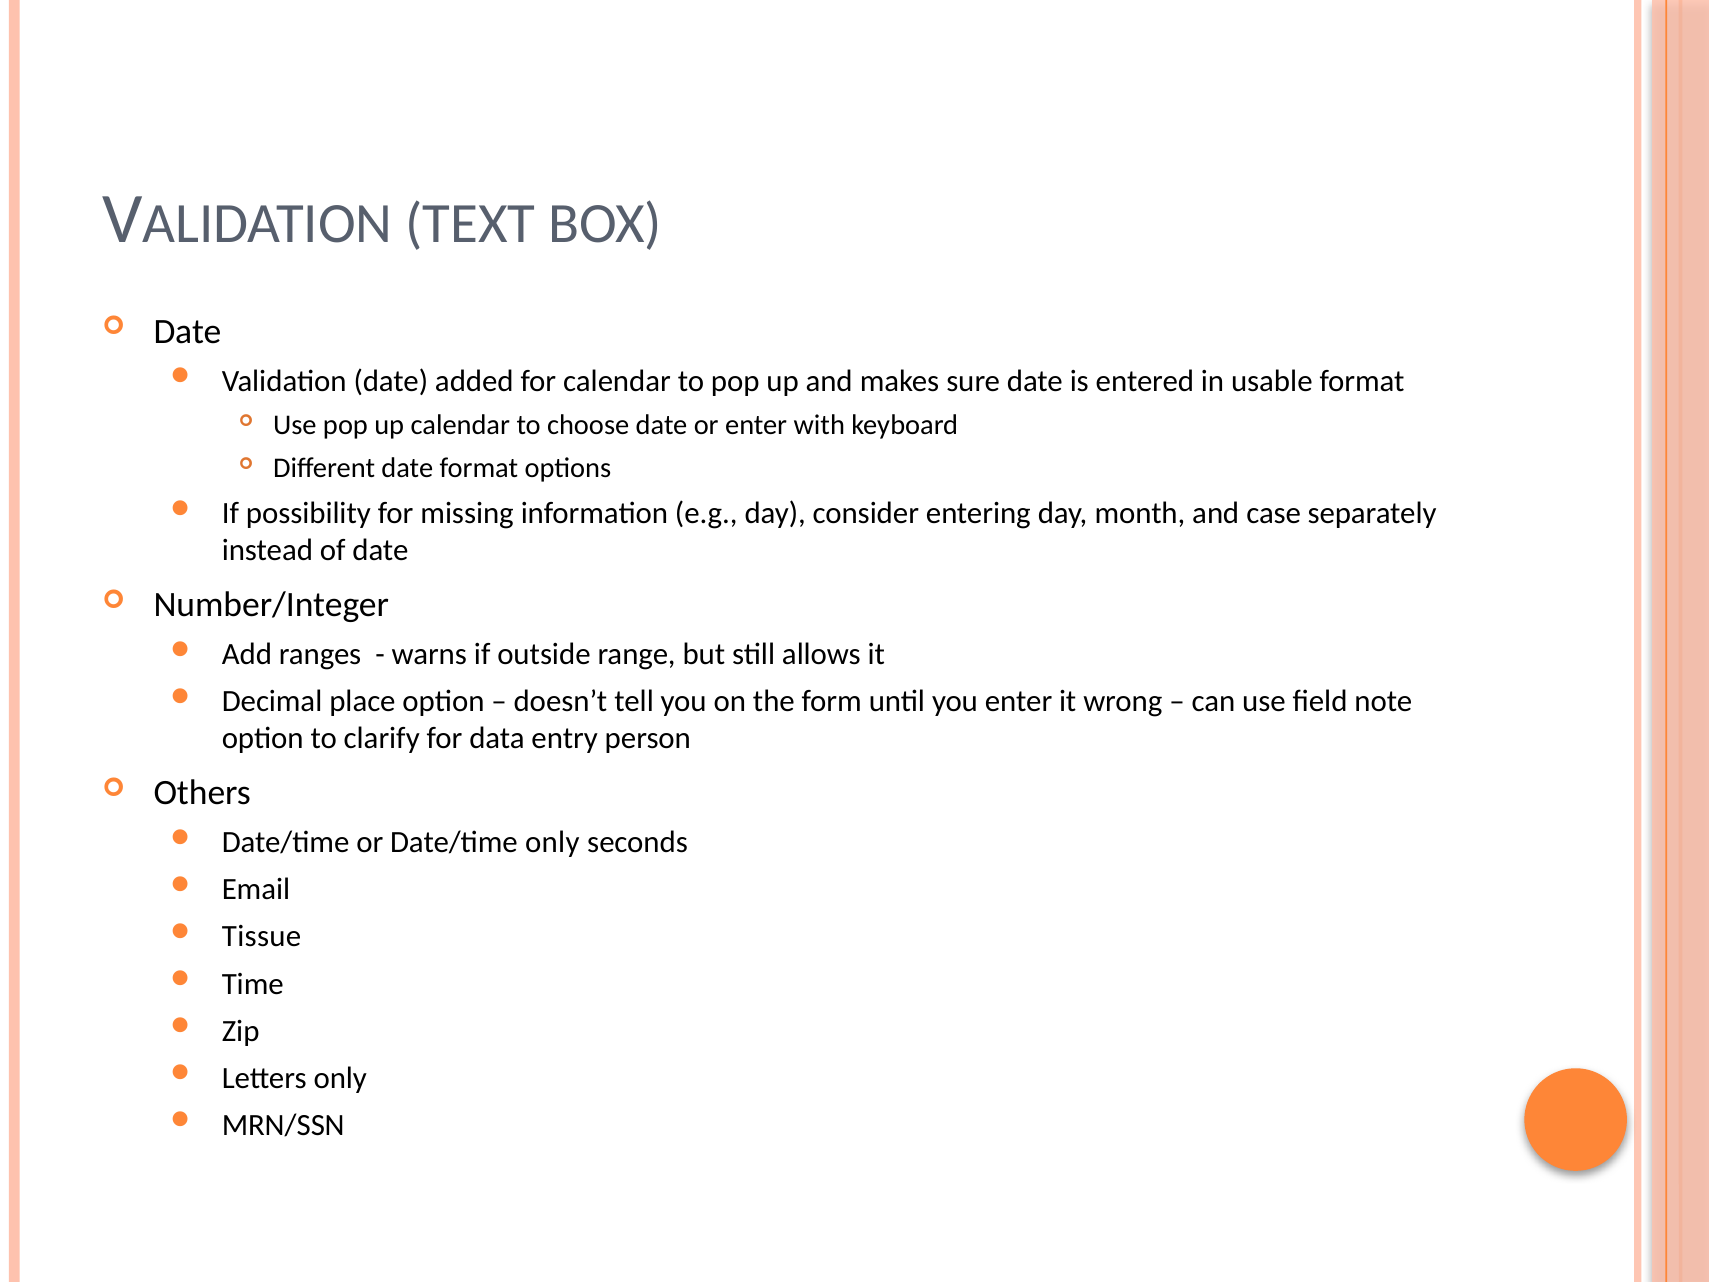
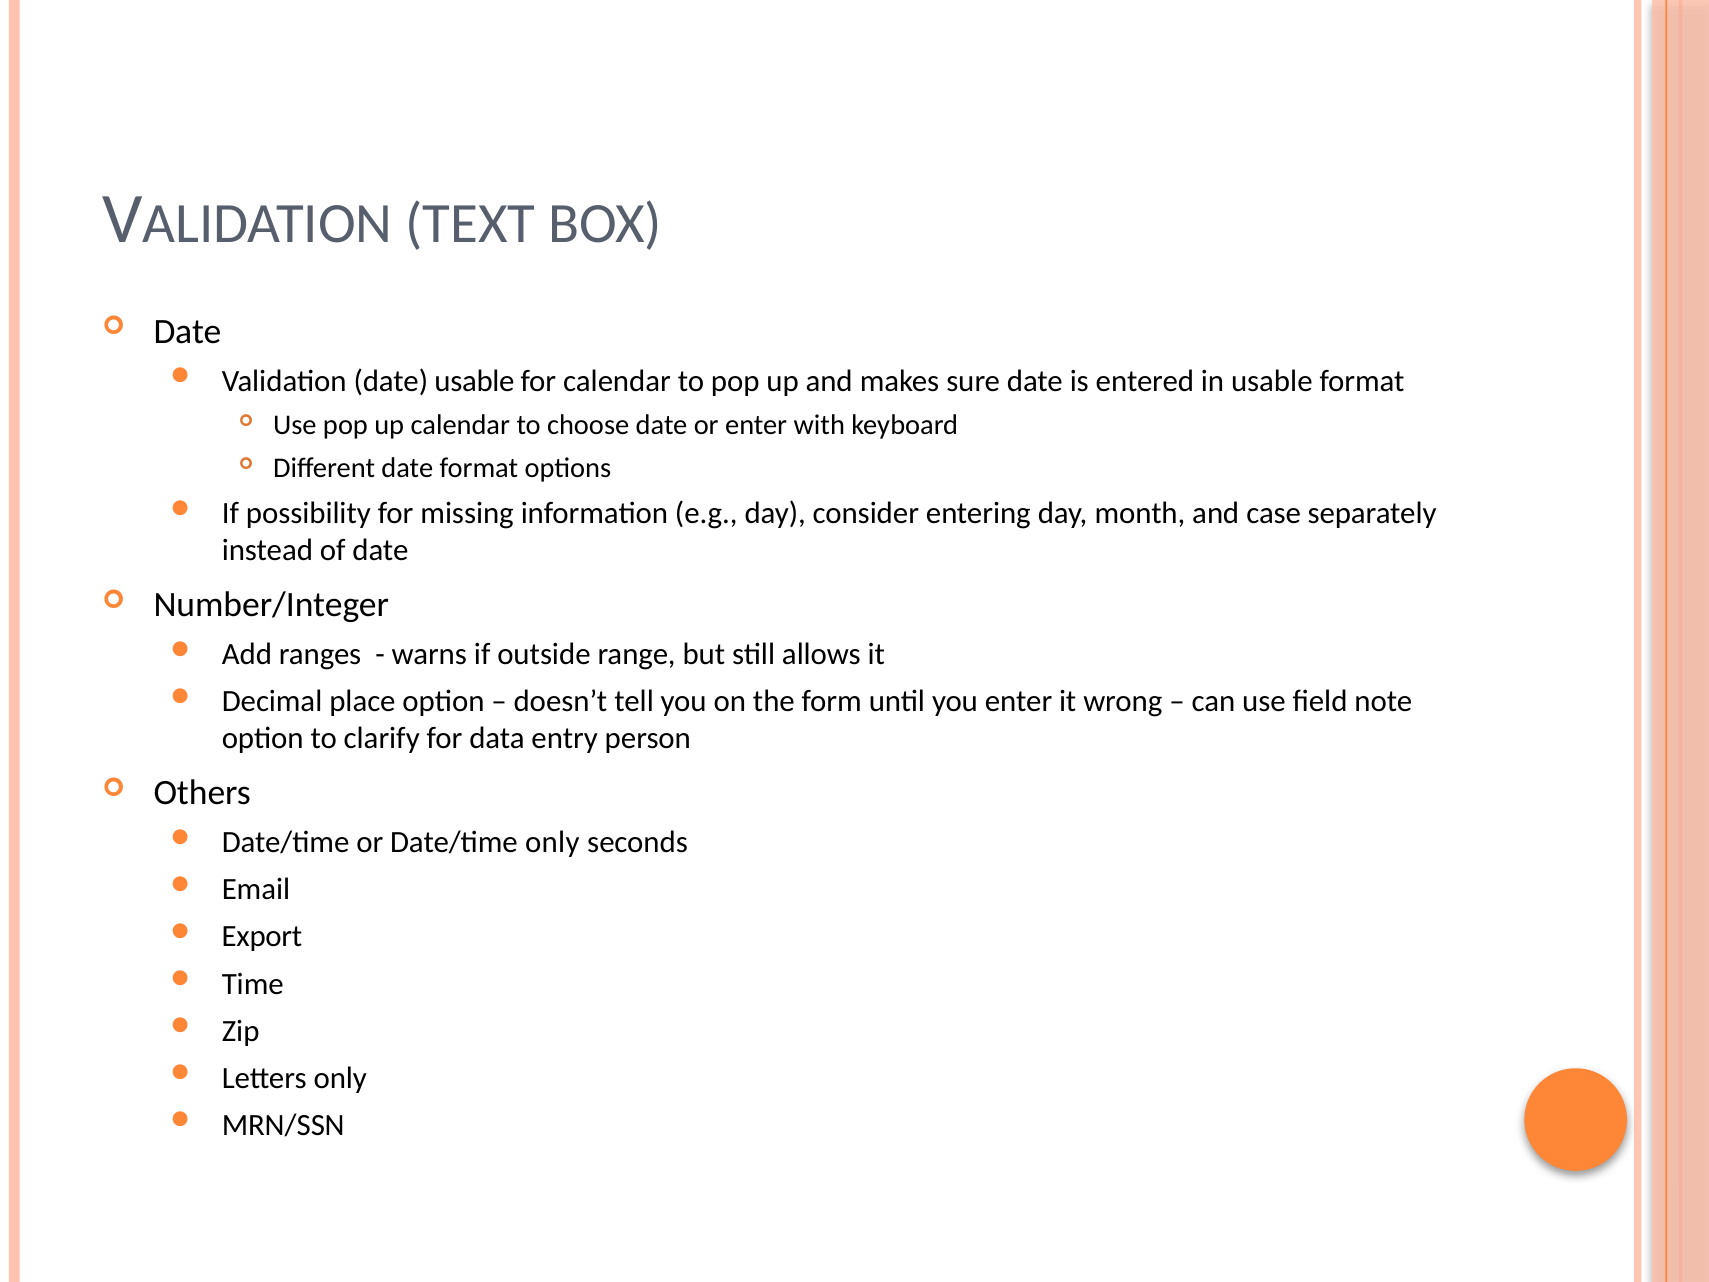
date added: added -> usable
Tissue: Tissue -> Export
